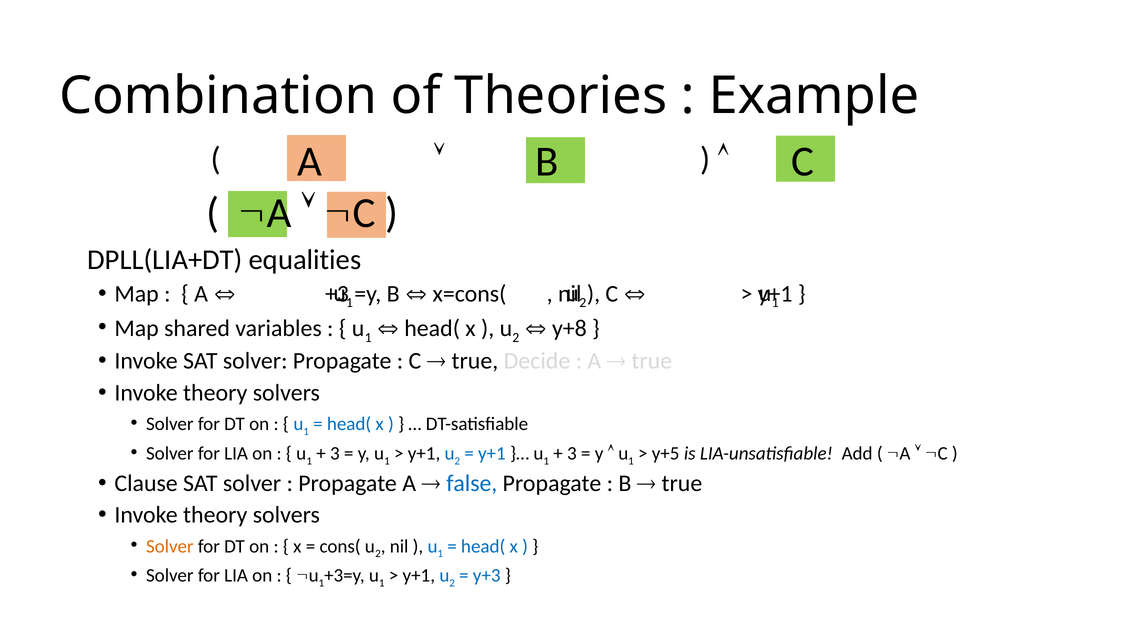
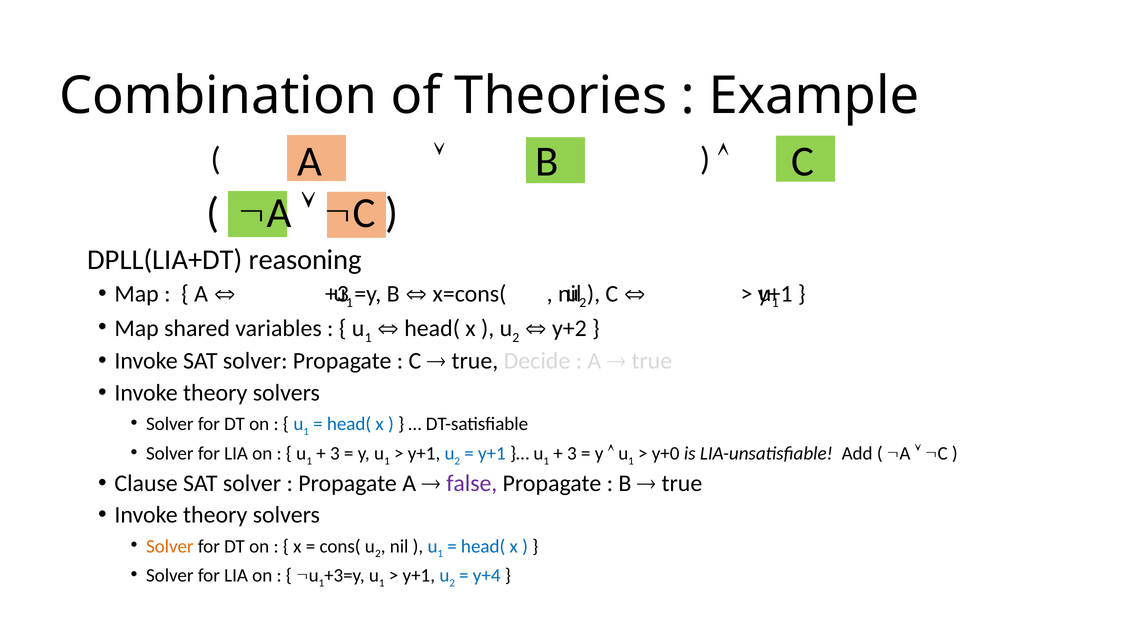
equalities: equalities -> reasoning
y+8: y+8 -> y+2
y+5: y+5 -> y+0
false colour: blue -> purple
y+3: y+3 -> y+4
